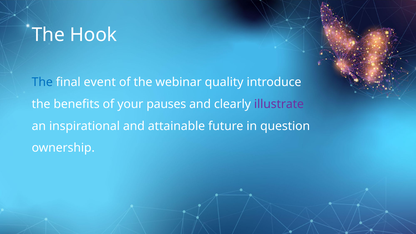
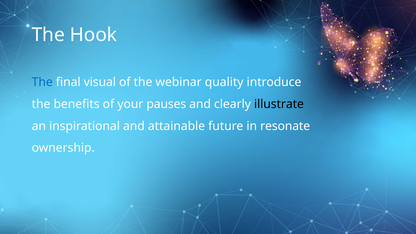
event: event -> visual
illustrate colour: purple -> black
question: question -> resonate
